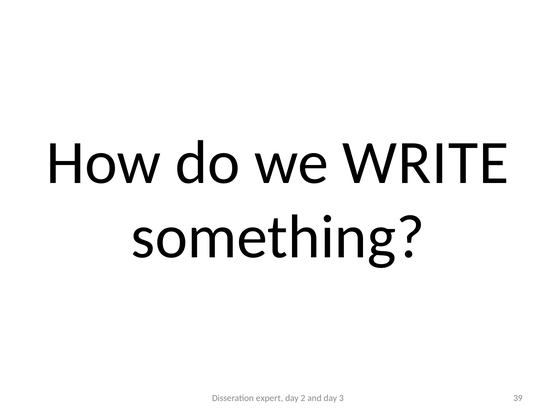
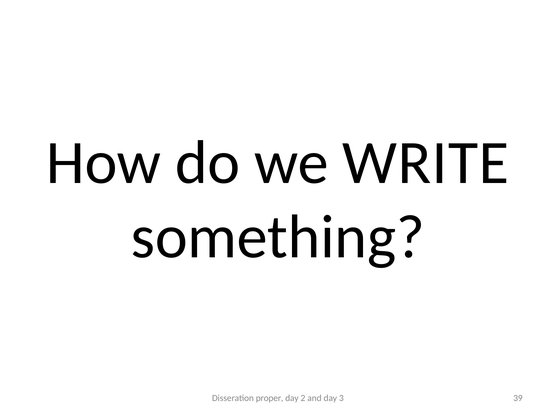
expert: expert -> proper
